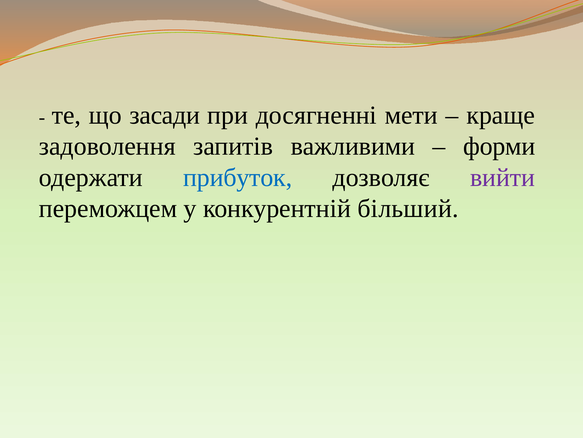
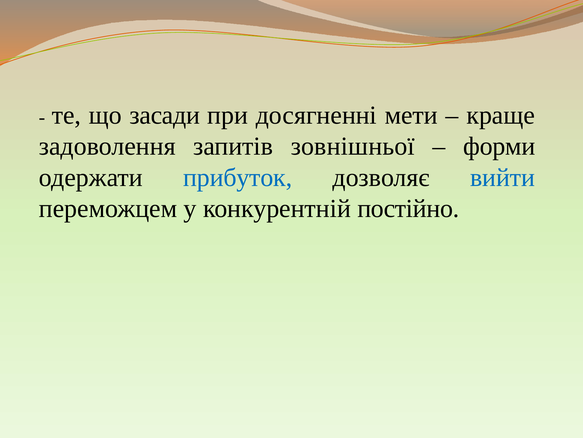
важливими: важливими -> зовнішньої
вийти colour: purple -> blue
більший: більший -> постійно
